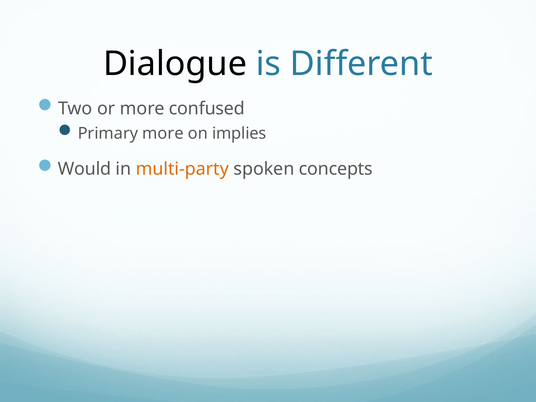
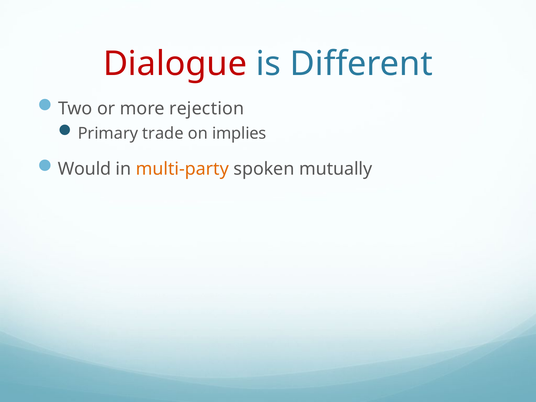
Dialogue colour: black -> red
confused: confused -> rejection
Primary more: more -> trade
concepts: concepts -> mutually
